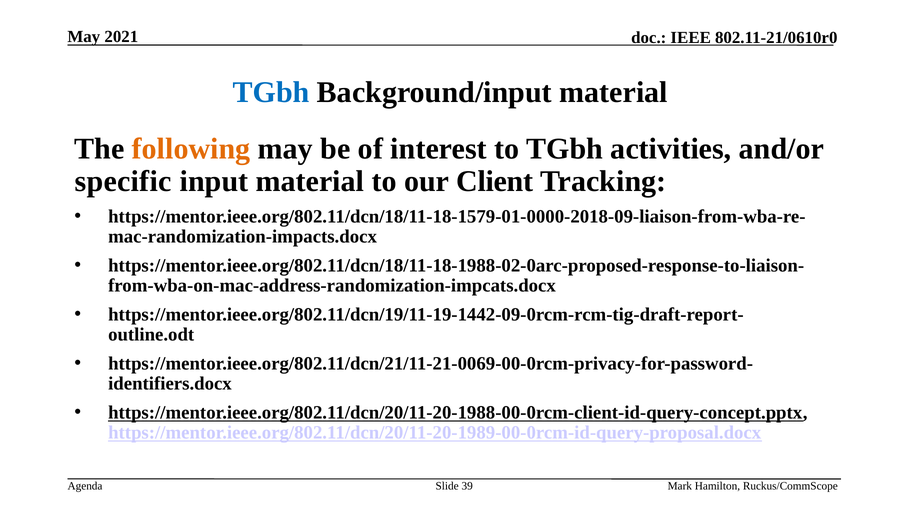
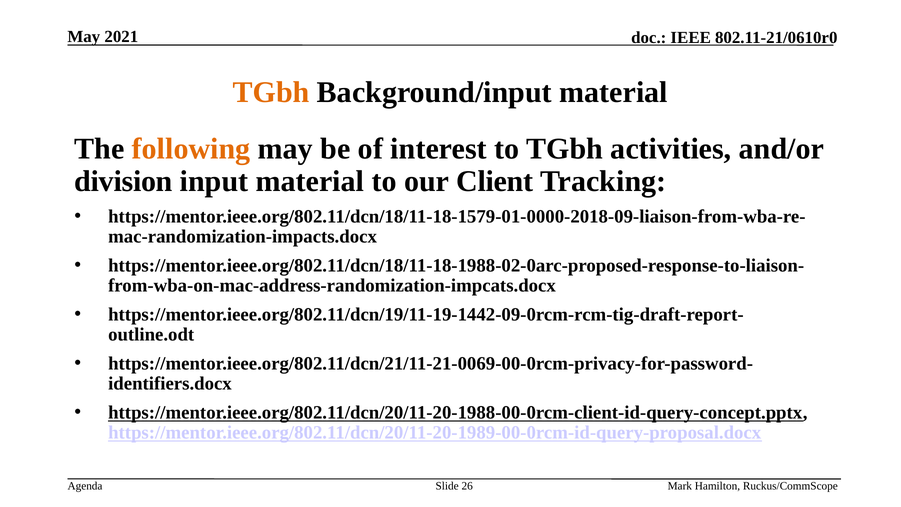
TGbh at (271, 92) colour: blue -> orange
specific: specific -> division
39: 39 -> 26
